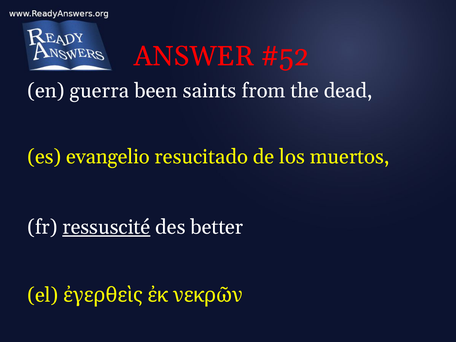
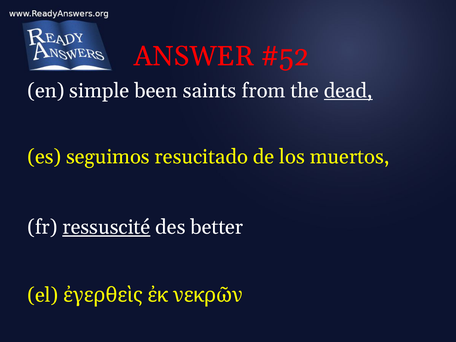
guerra: guerra -> simple
dead underline: none -> present
evangelio: evangelio -> seguimos
